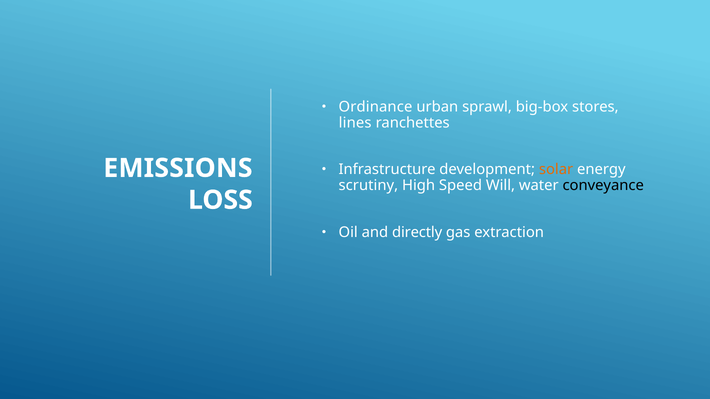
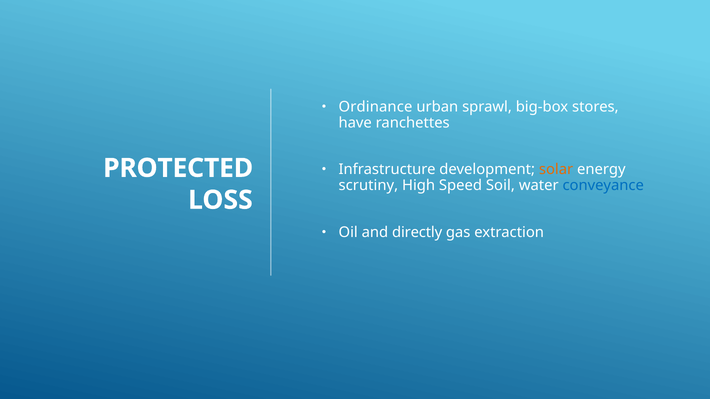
lines: lines -> have
EMISSIONS: EMISSIONS -> PROTECTED
Will: Will -> Soil
conveyance colour: black -> blue
